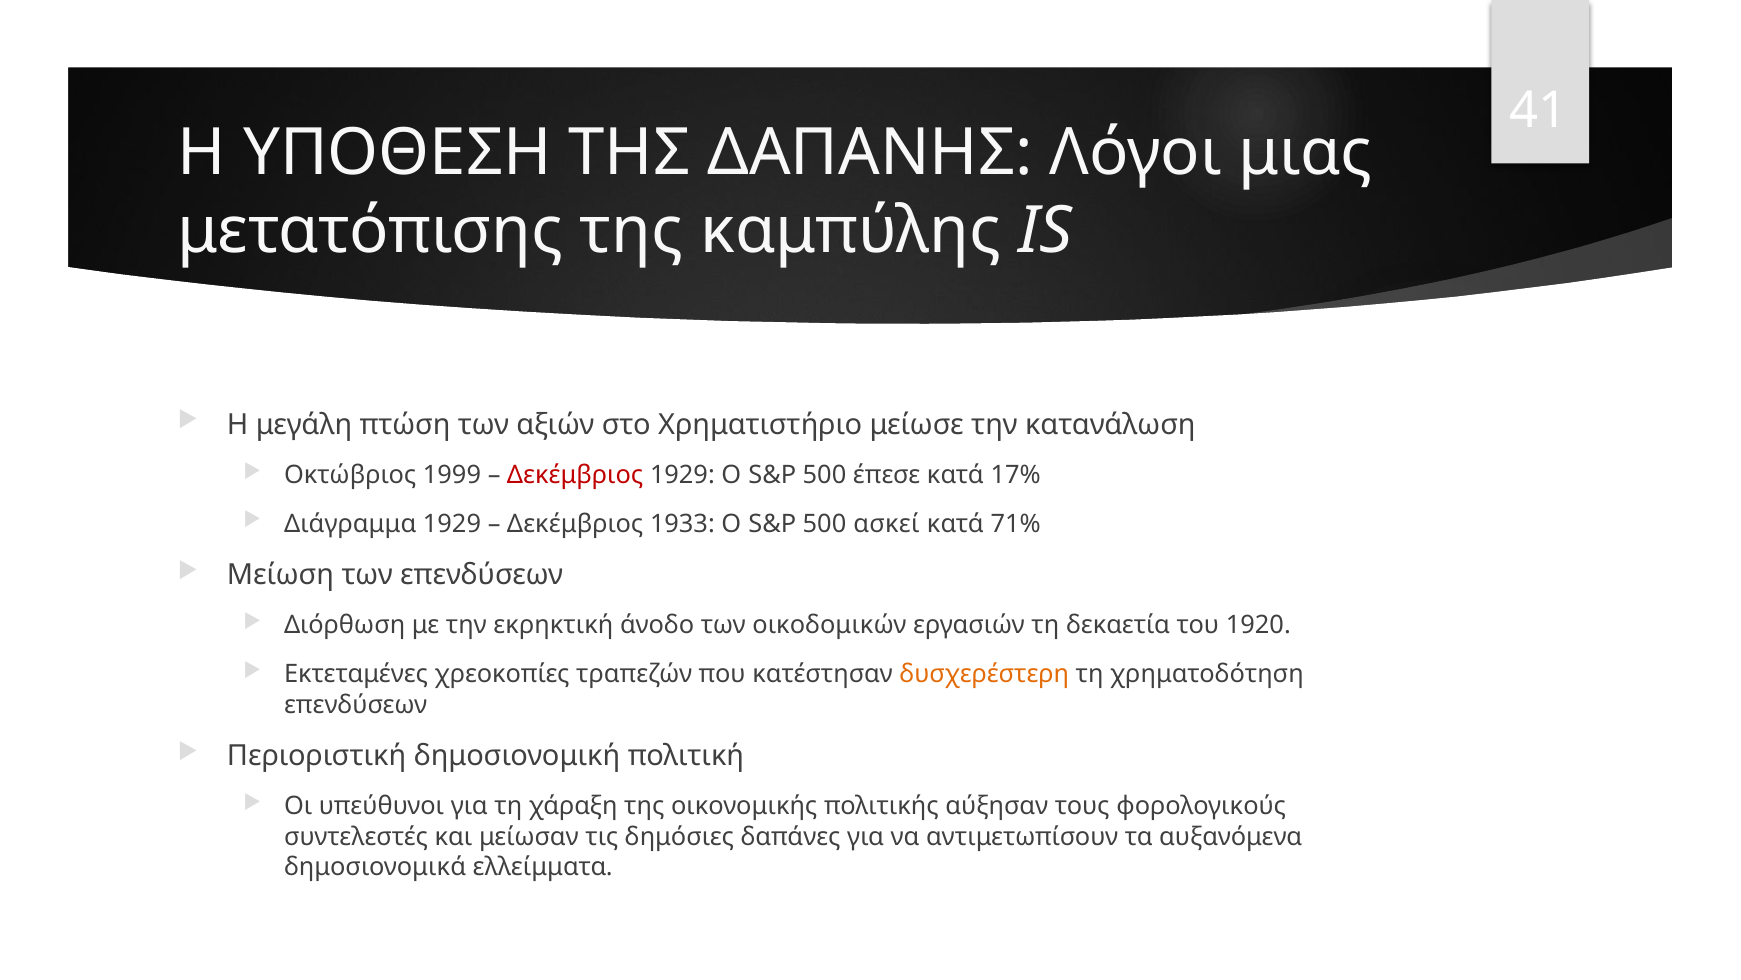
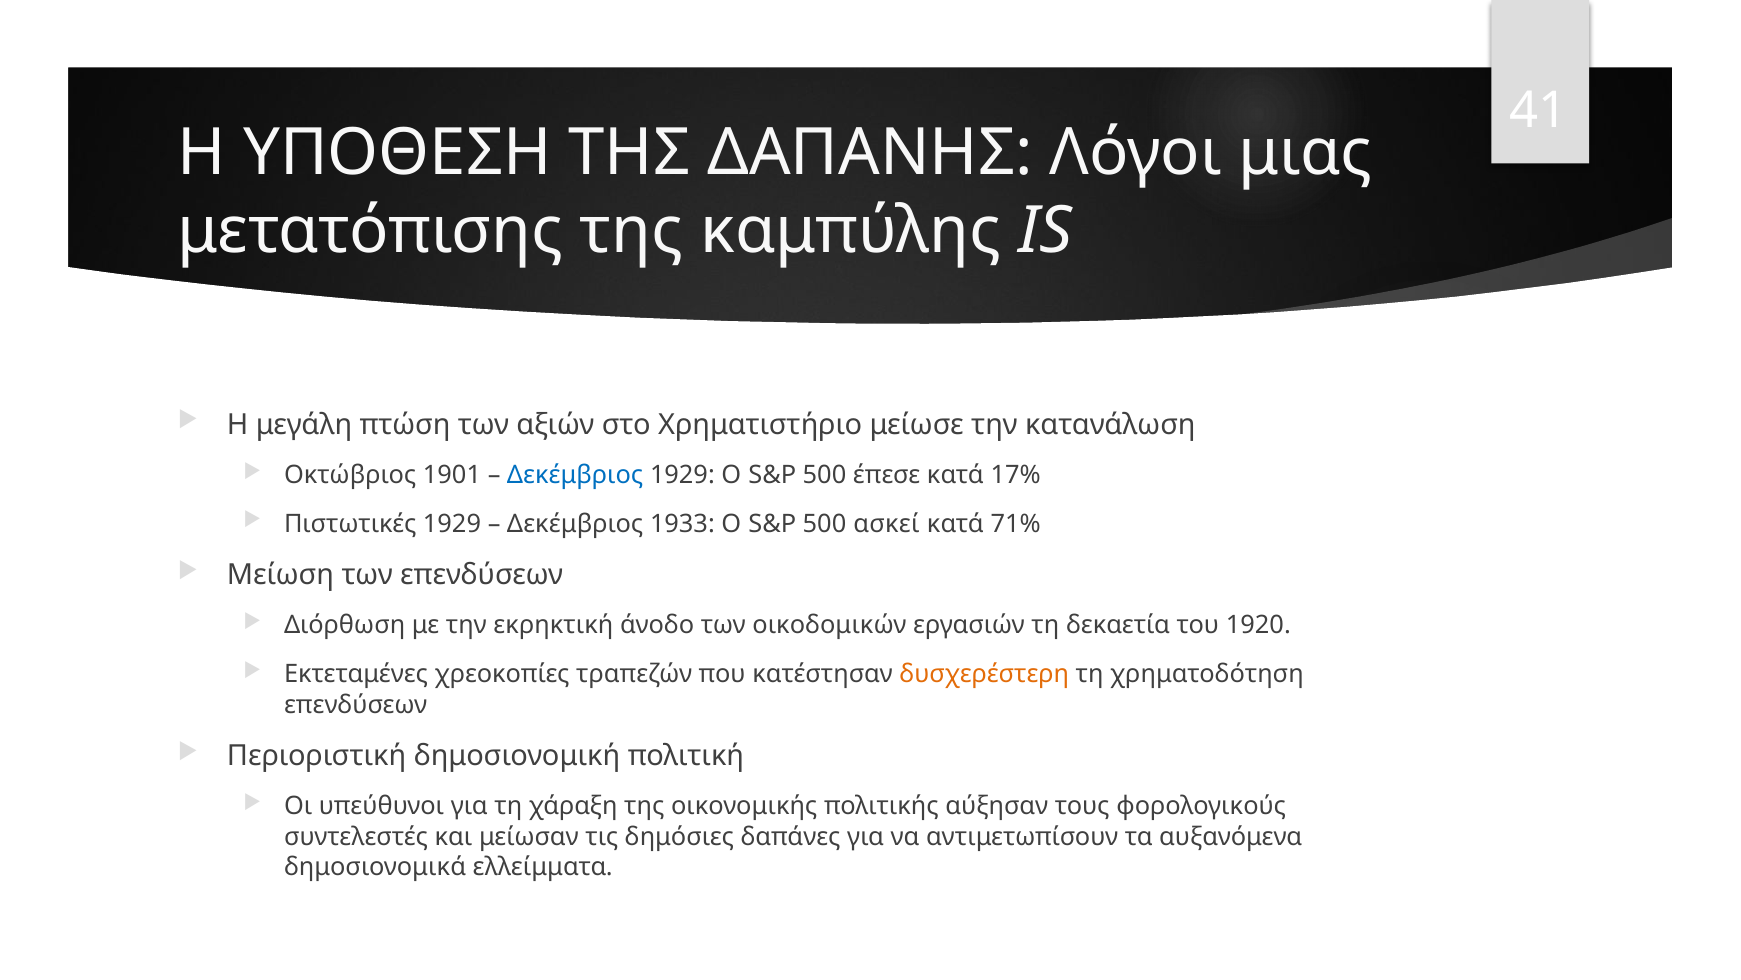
1999: 1999 -> 1901
Δεκέμβριος at (575, 475) colour: red -> blue
Διάγραμμα: Διάγραμμα -> Πιστωτικές
